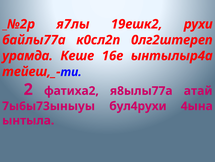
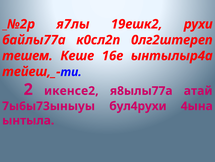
урамда: урамда -> тешем
фатиха2: фатиха2 -> икенсе2
